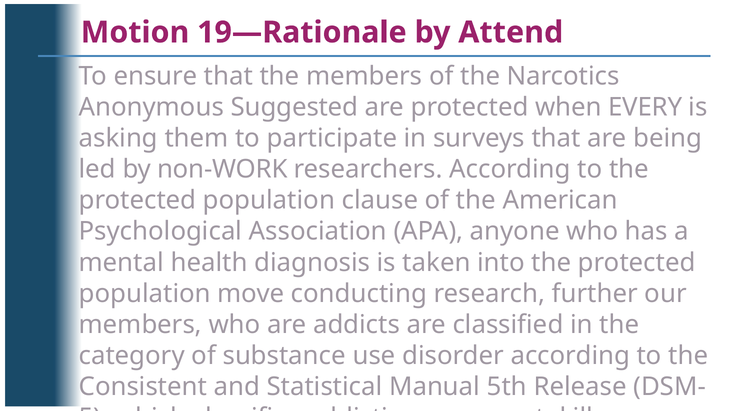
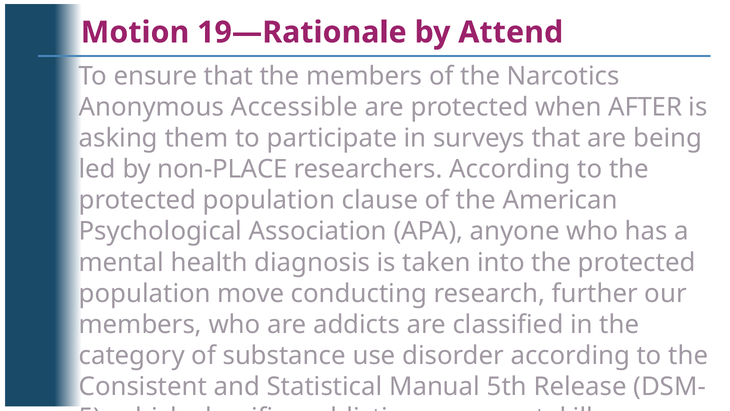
Suggested: Suggested -> Accessible
EVERY: EVERY -> AFTER
non-WORK: non-WORK -> non-PLACE
